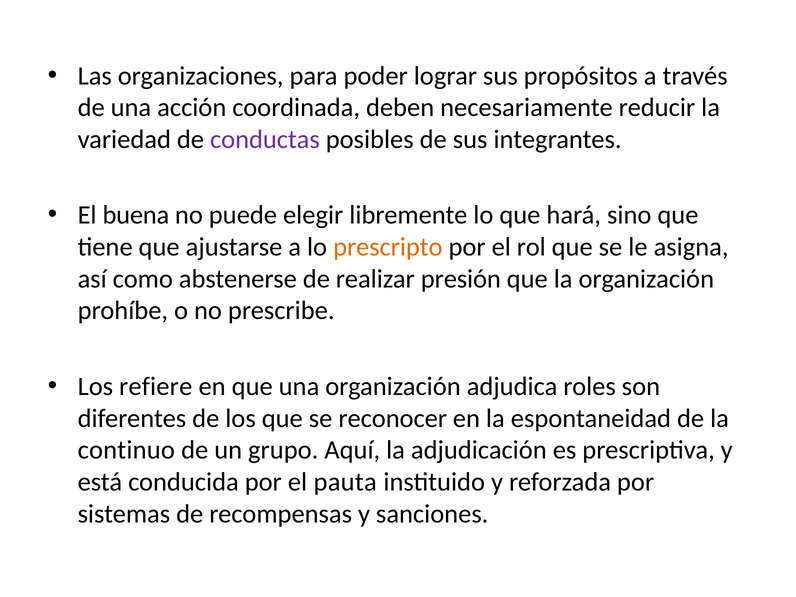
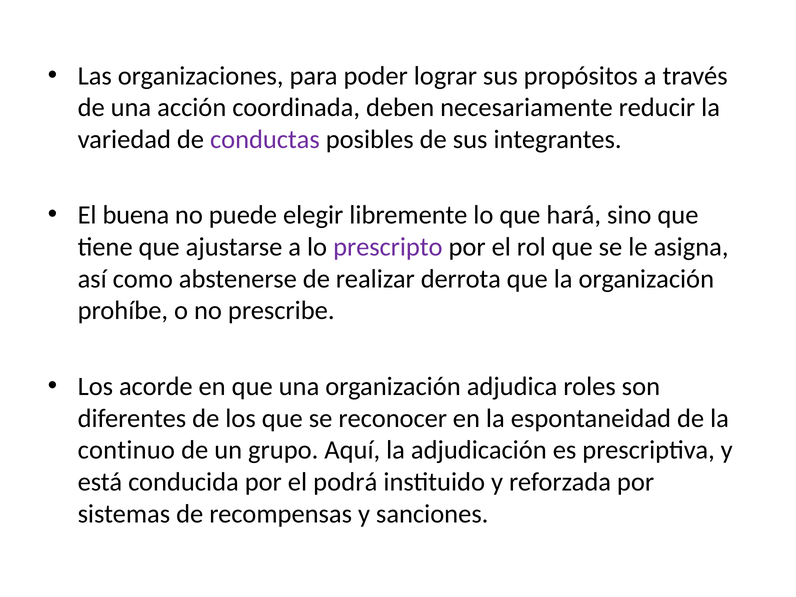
prescripto colour: orange -> purple
presión: presión -> derrota
refiere: refiere -> acorde
pauta: pauta -> podrá
